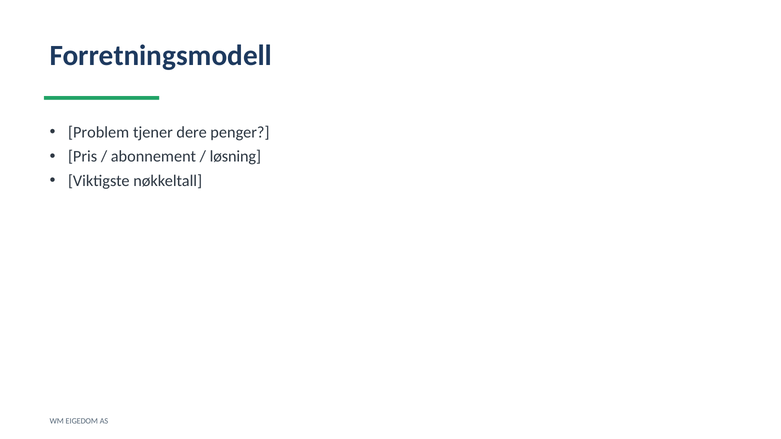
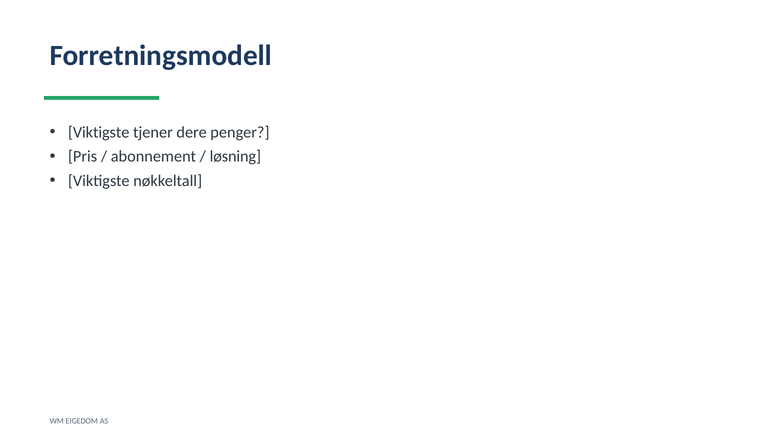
Problem at (99, 132): Problem -> Viktigste
